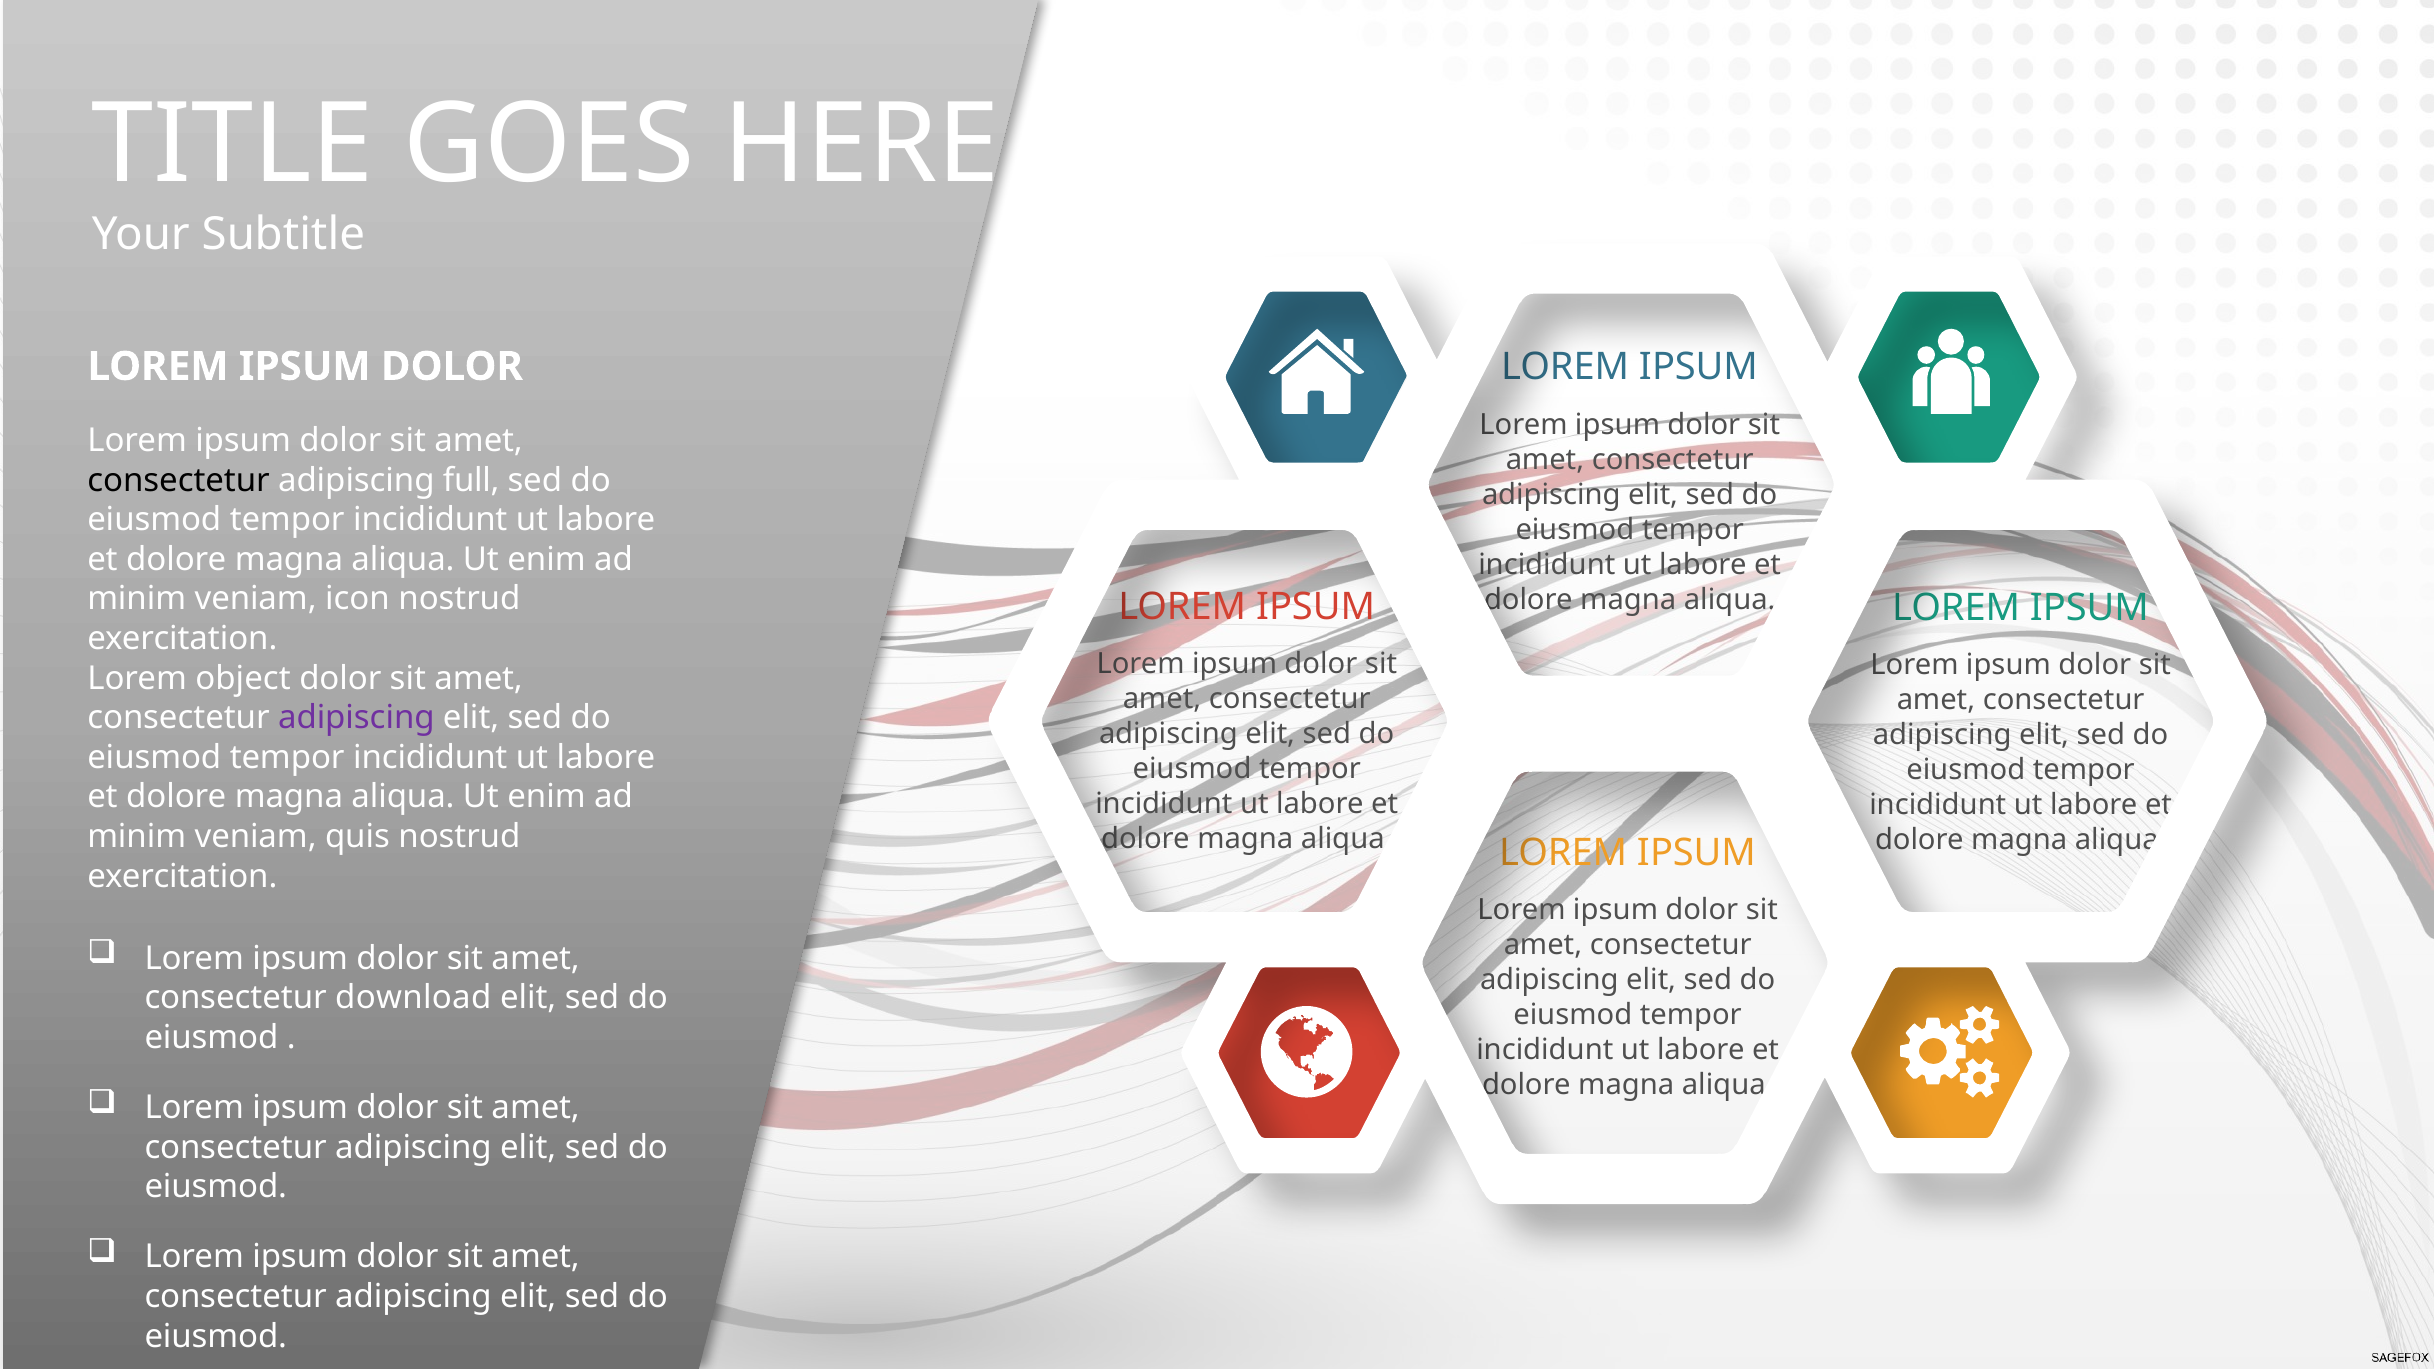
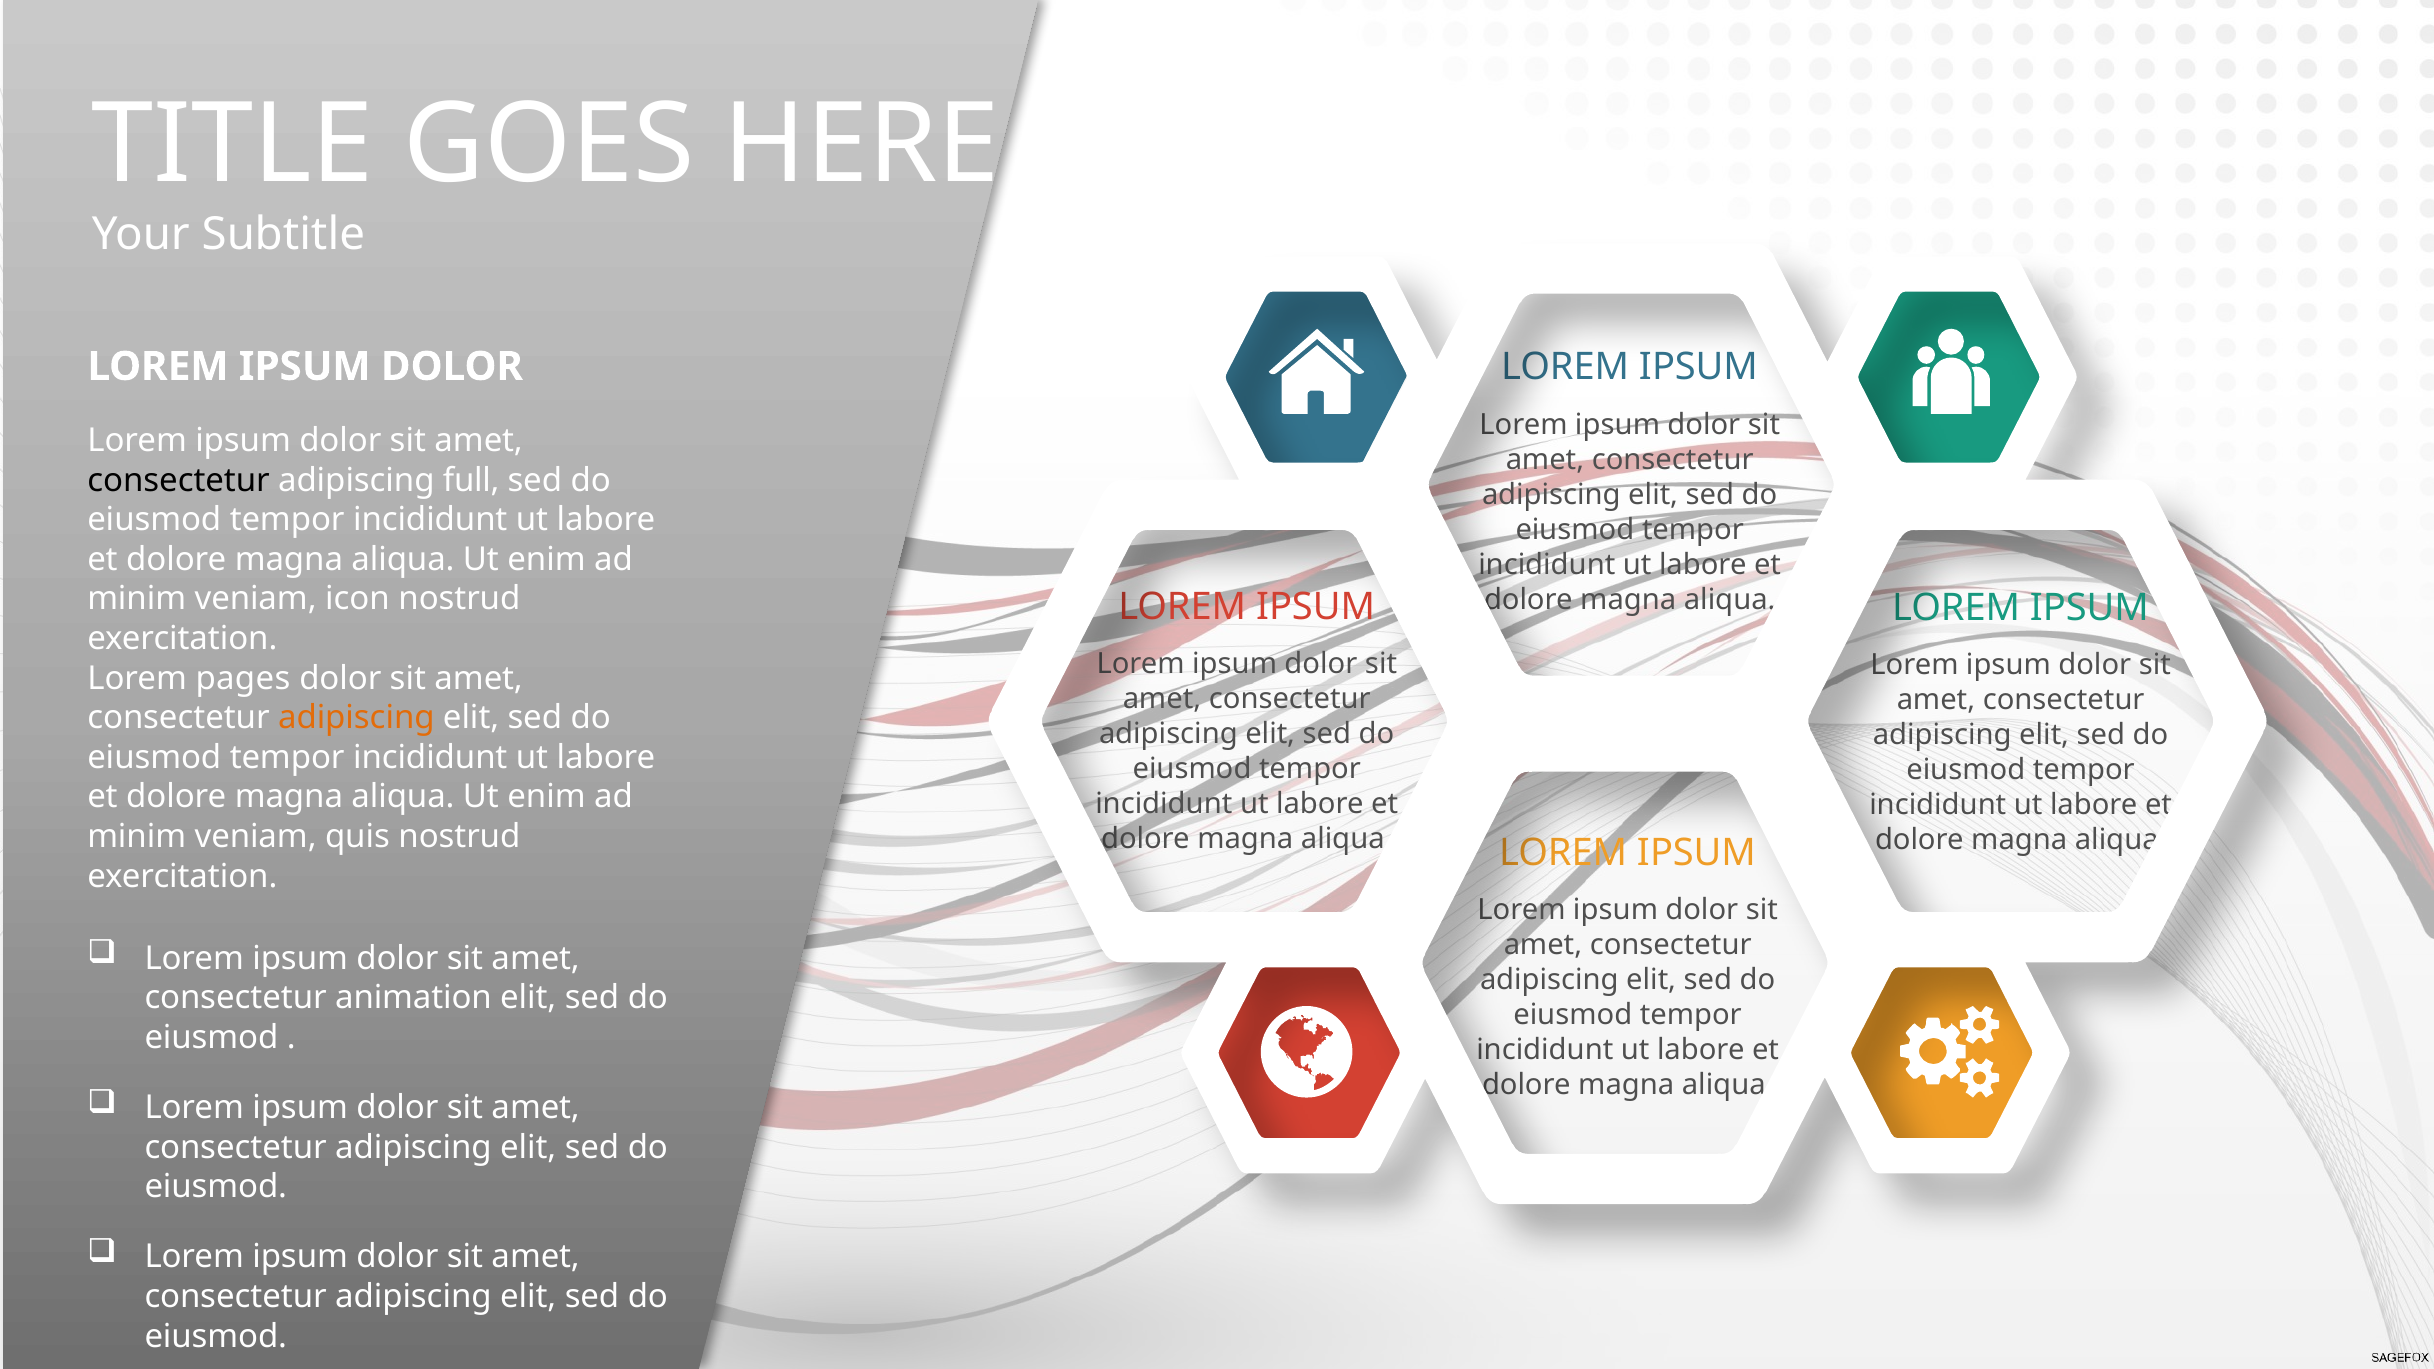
object: object -> pages
adipiscing at (356, 718) colour: purple -> orange
download: download -> animation
